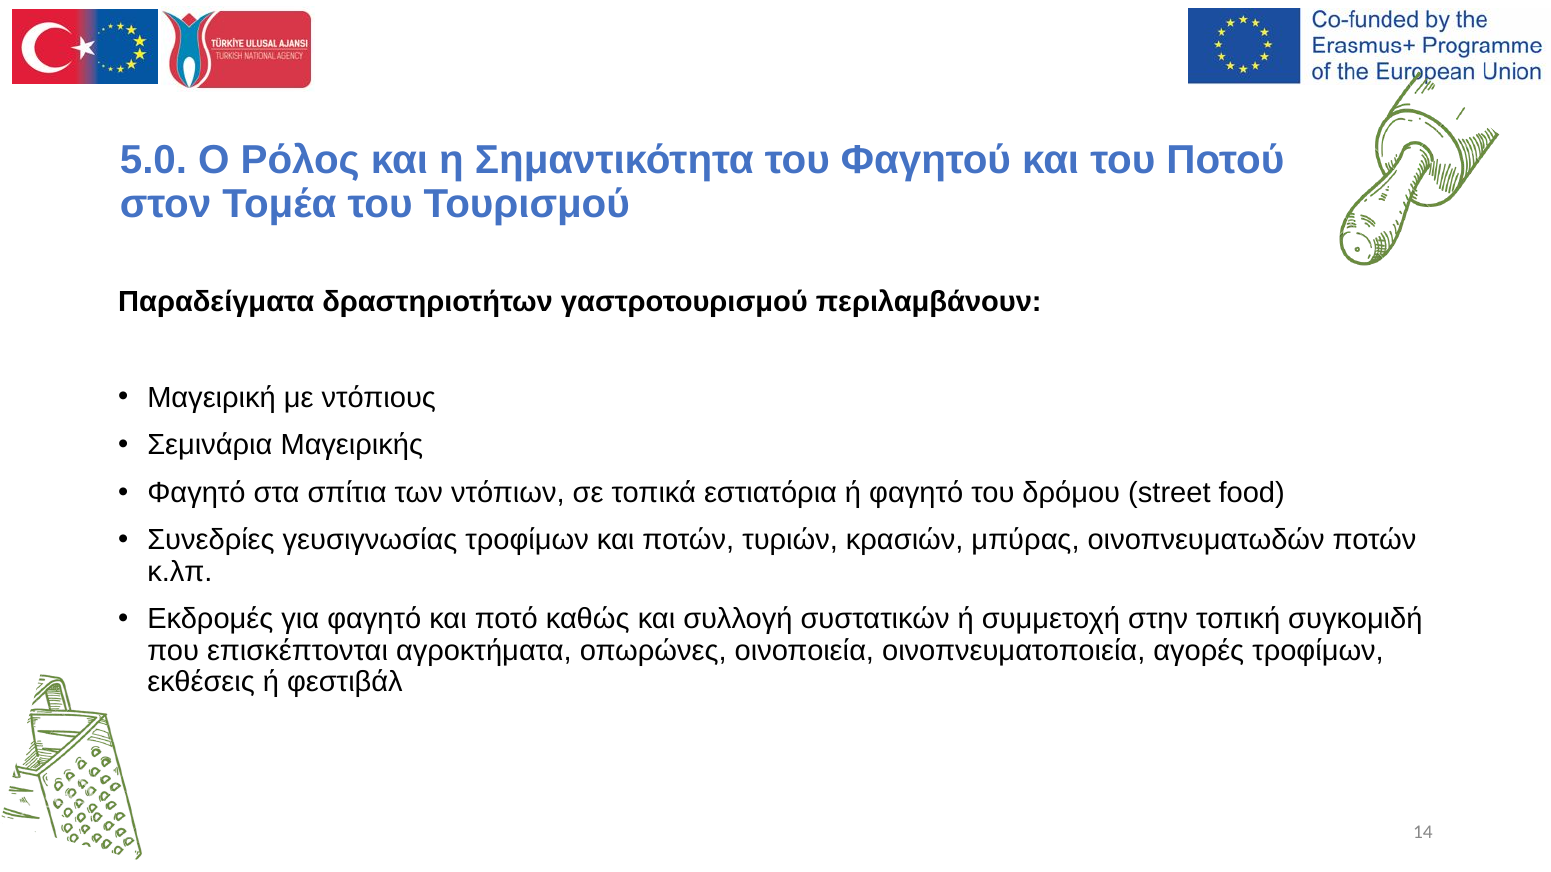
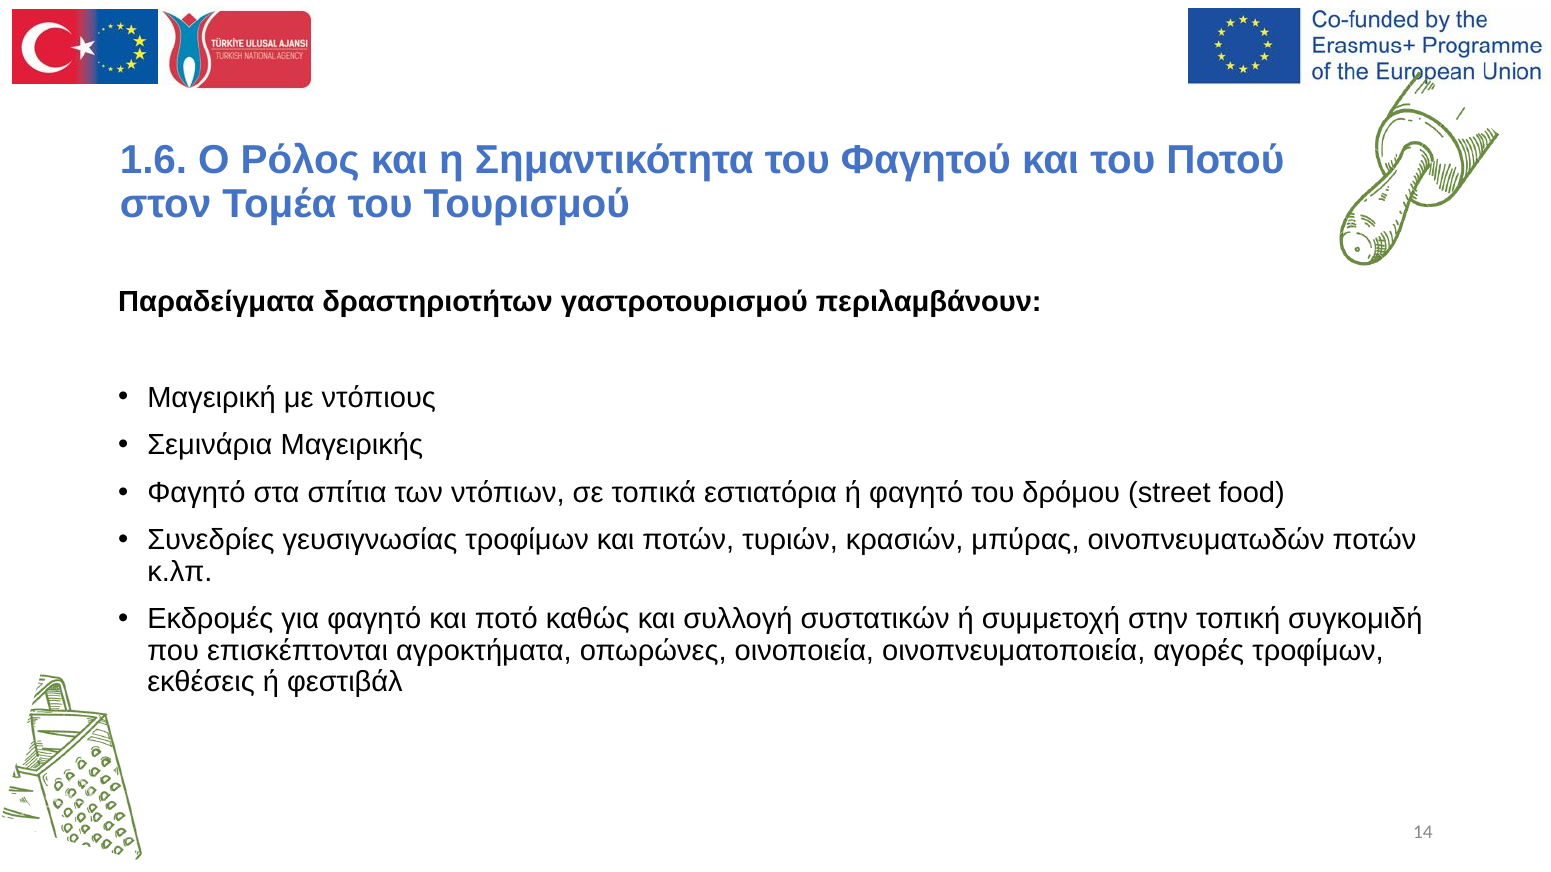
5.0: 5.0 -> 1.6
